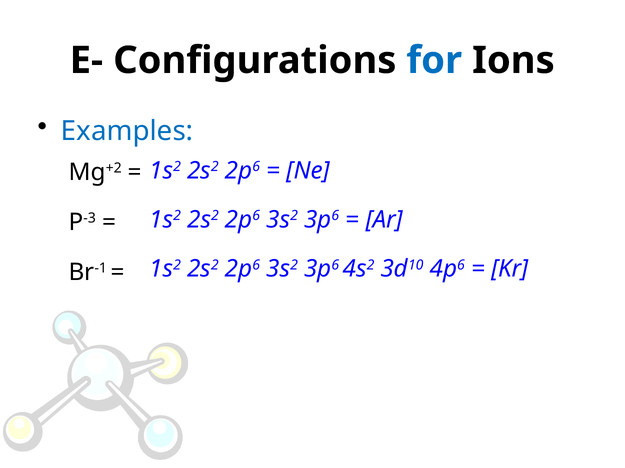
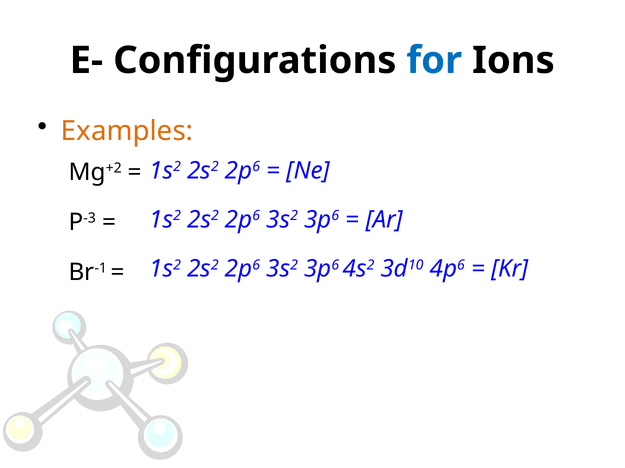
Examples colour: blue -> orange
